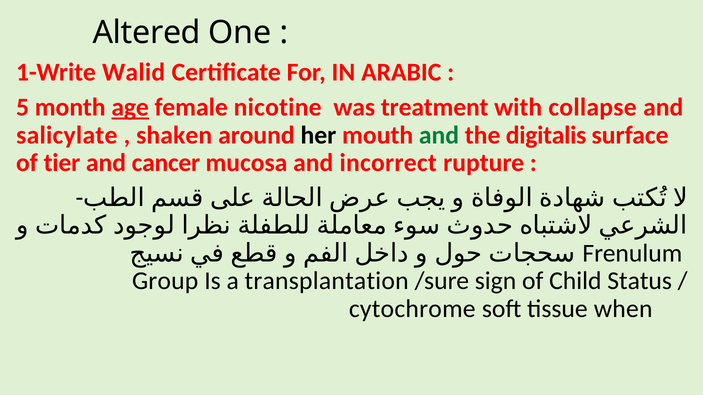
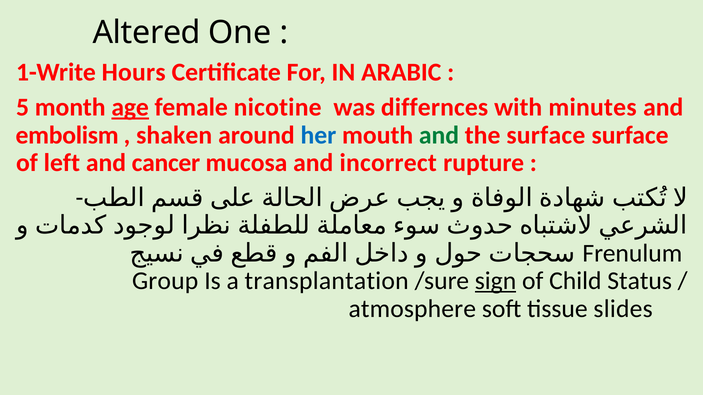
Walid: Walid -> Hours
treatment: treatment -> differnces
collapse: collapse -> minutes
salicylate: salicylate -> embolism
her colour: black -> blue
the digitalis: digitalis -> surface
tier: tier -> left
sign underline: none -> present
cytochrome: cytochrome -> atmosphere
when: when -> slides
